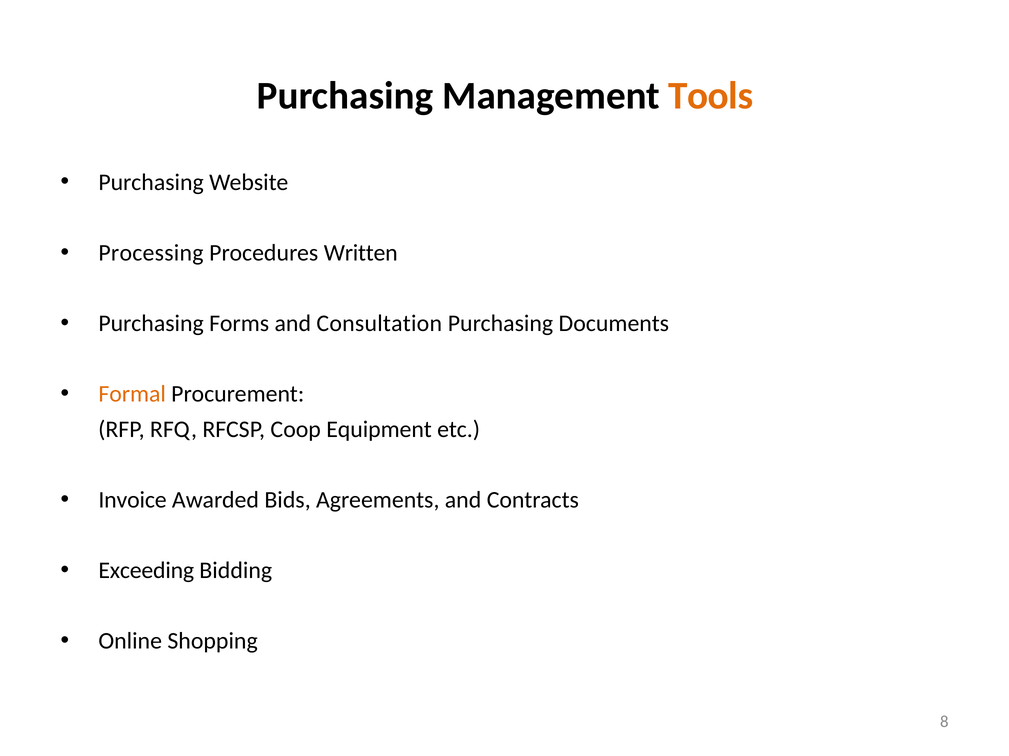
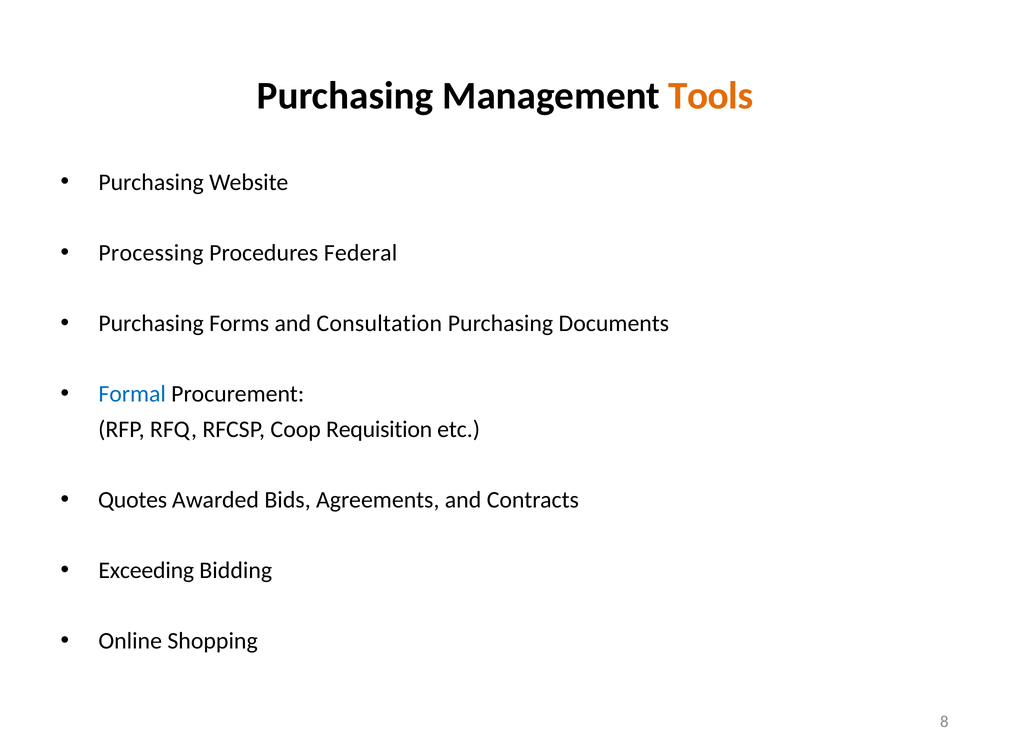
Written: Written -> Federal
Formal colour: orange -> blue
Equipment: Equipment -> Requisition
Invoice: Invoice -> Quotes
